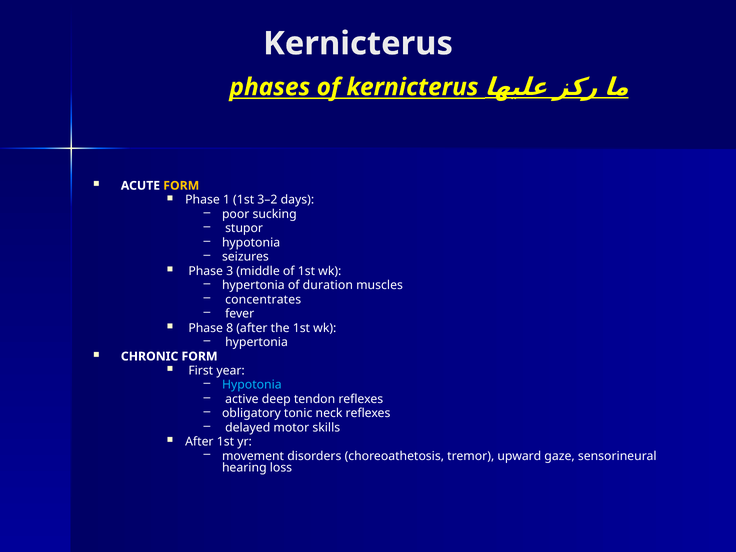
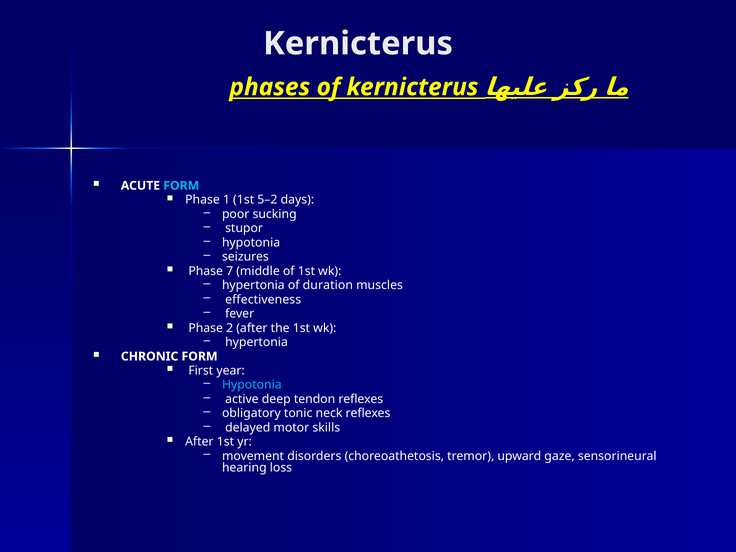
FORM at (181, 186) colour: yellow -> light blue
3–2: 3–2 -> 5–2
3: 3 -> 7
concentrates: concentrates -> effectiveness
8: 8 -> 2
